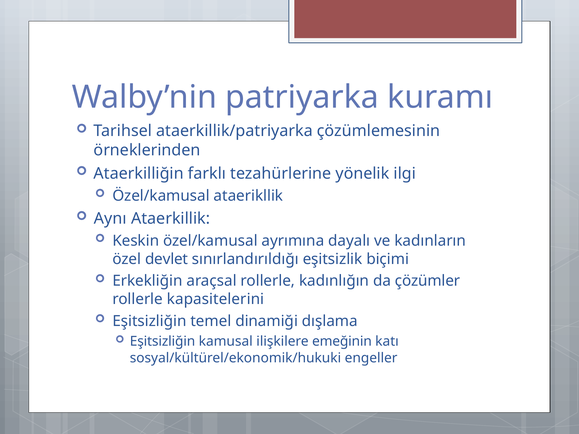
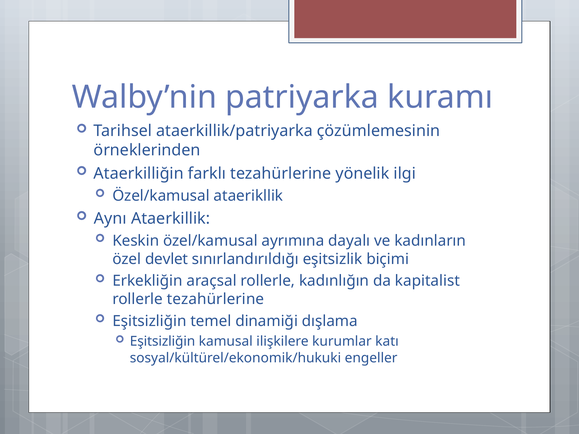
çözümler: çözümler -> kapitalist
rollerle kapasitelerini: kapasitelerini -> tezahürlerine
emeğinin: emeğinin -> kurumlar
